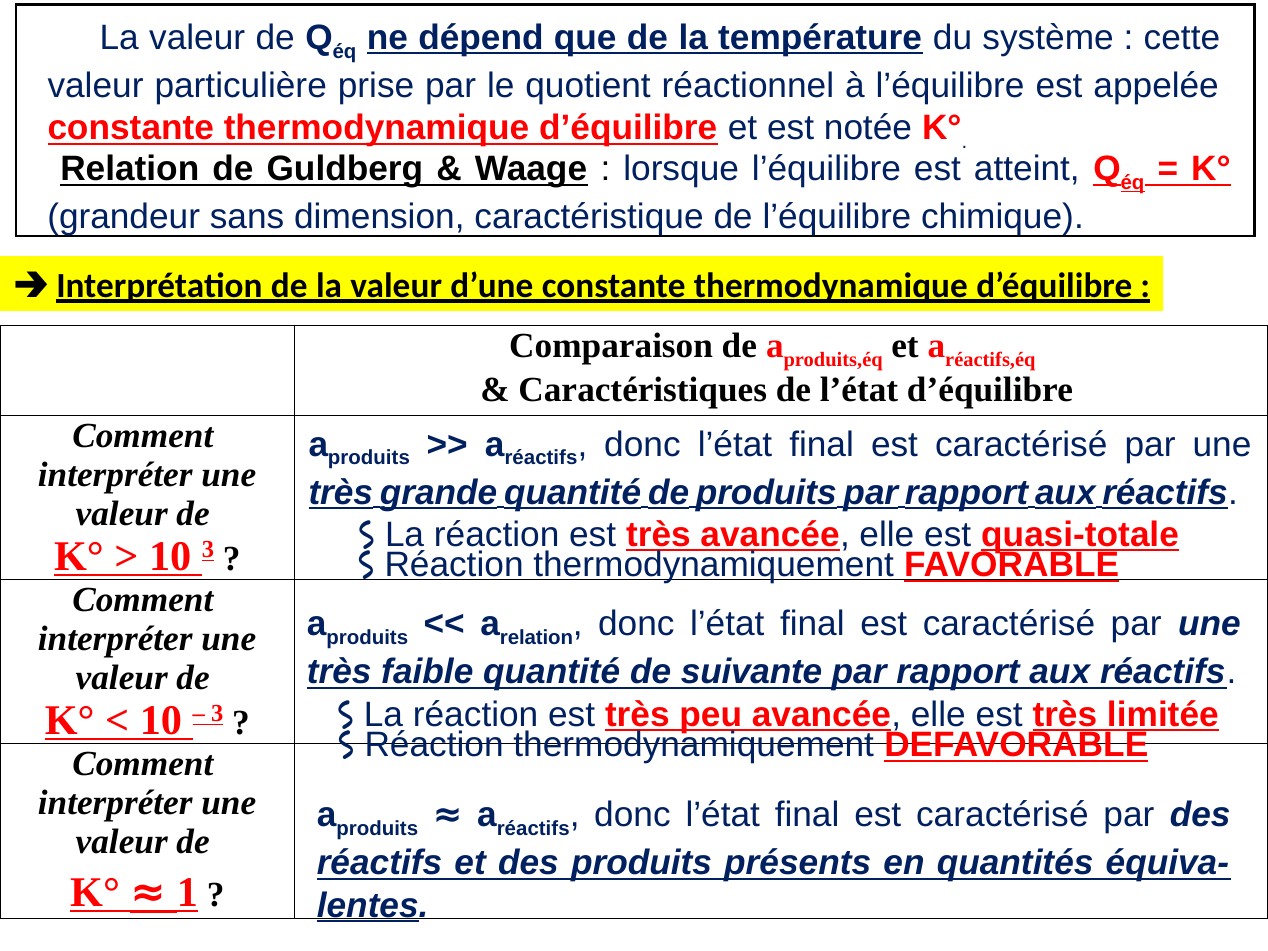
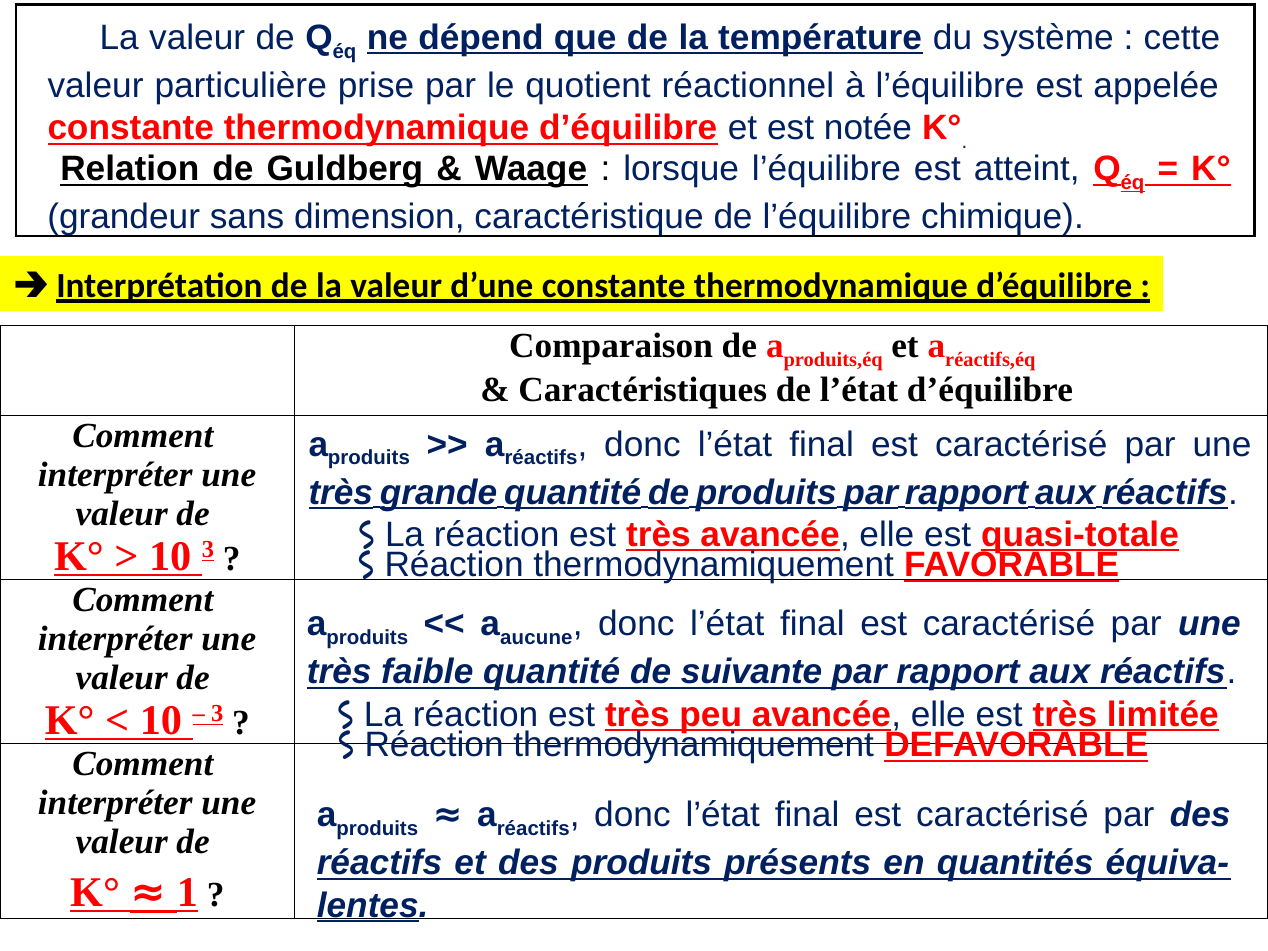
relation at (536, 638): relation -> aucune
